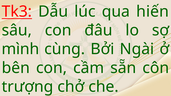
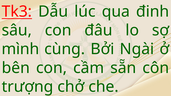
hiến: hiến -> đinh
